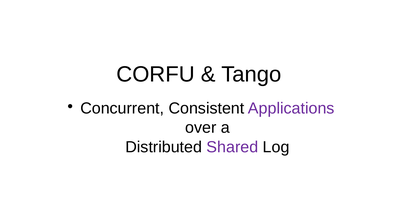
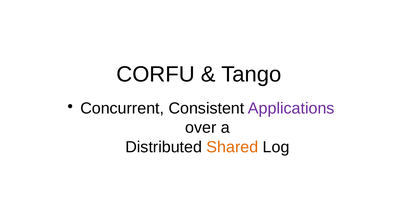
Shared colour: purple -> orange
